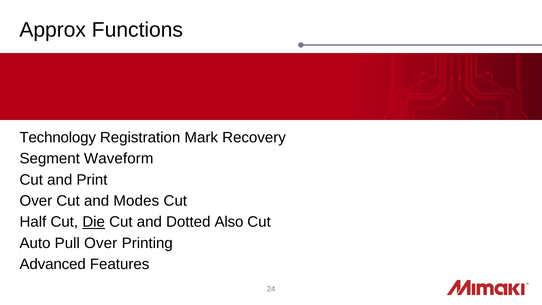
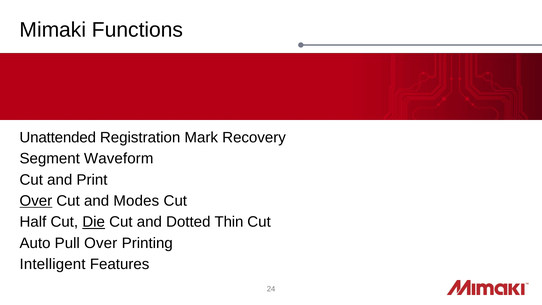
Approx: Approx -> Mimaki
Technology: Technology -> Unattended
Over at (36, 201) underline: none -> present
Also: Also -> Thin
Advanced: Advanced -> Intelligent
